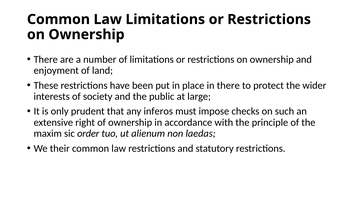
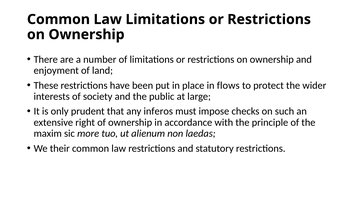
in there: there -> flows
order: order -> more
